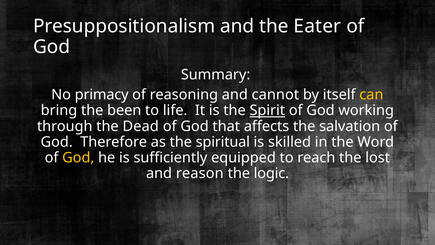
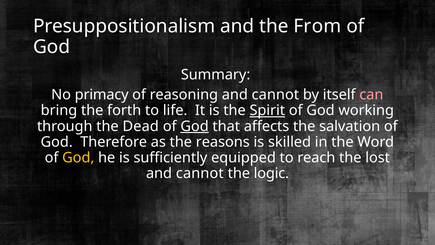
Eater: Eater -> From
can colour: yellow -> pink
been: been -> forth
God at (195, 126) underline: none -> present
spiritual: spiritual -> reasons
reason at (200, 173): reason -> cannot
